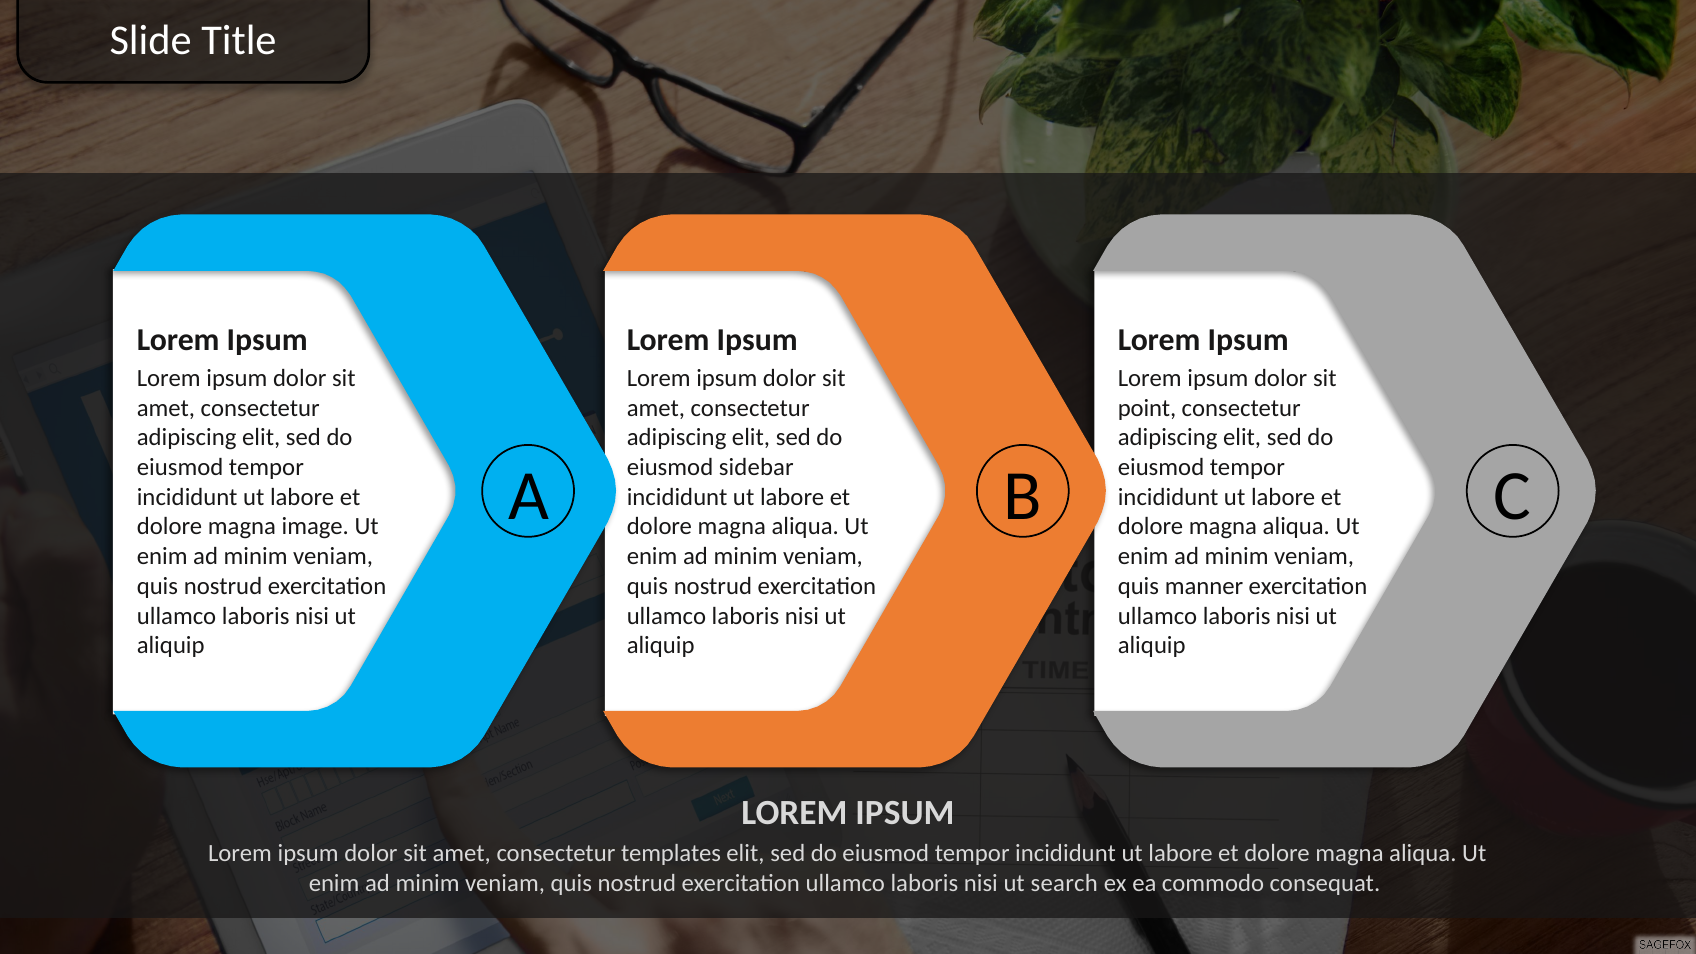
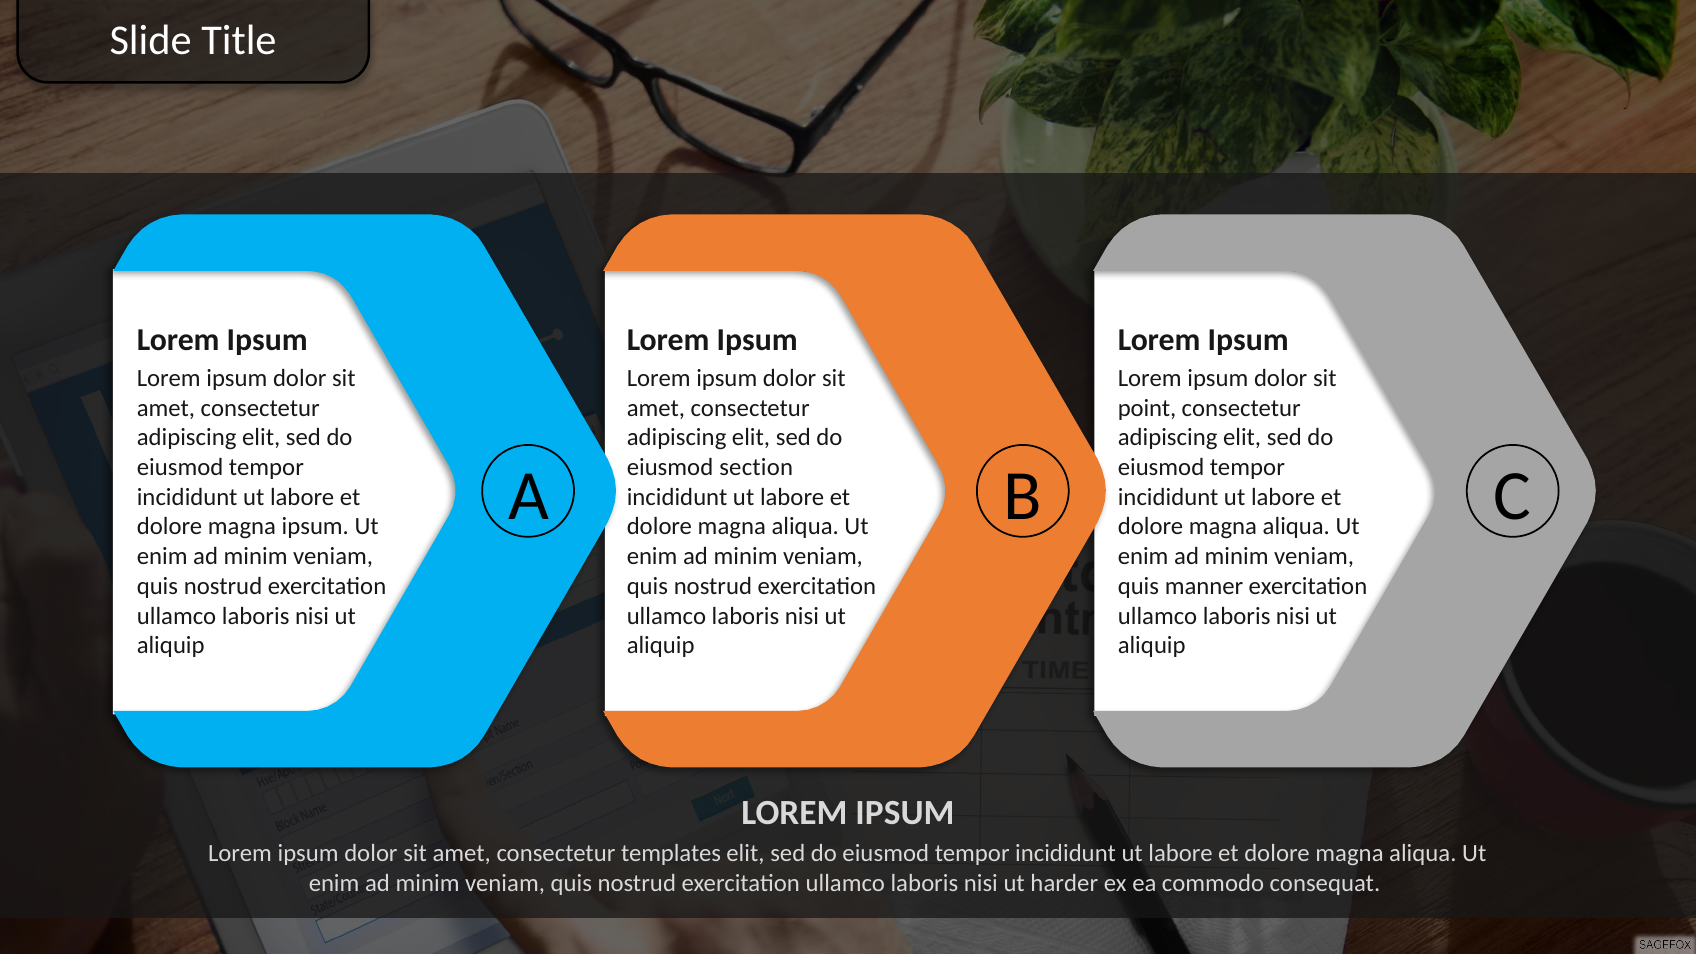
sidebar: sidebar -> section
magna image: image -> ipsum
search: search -> harder
